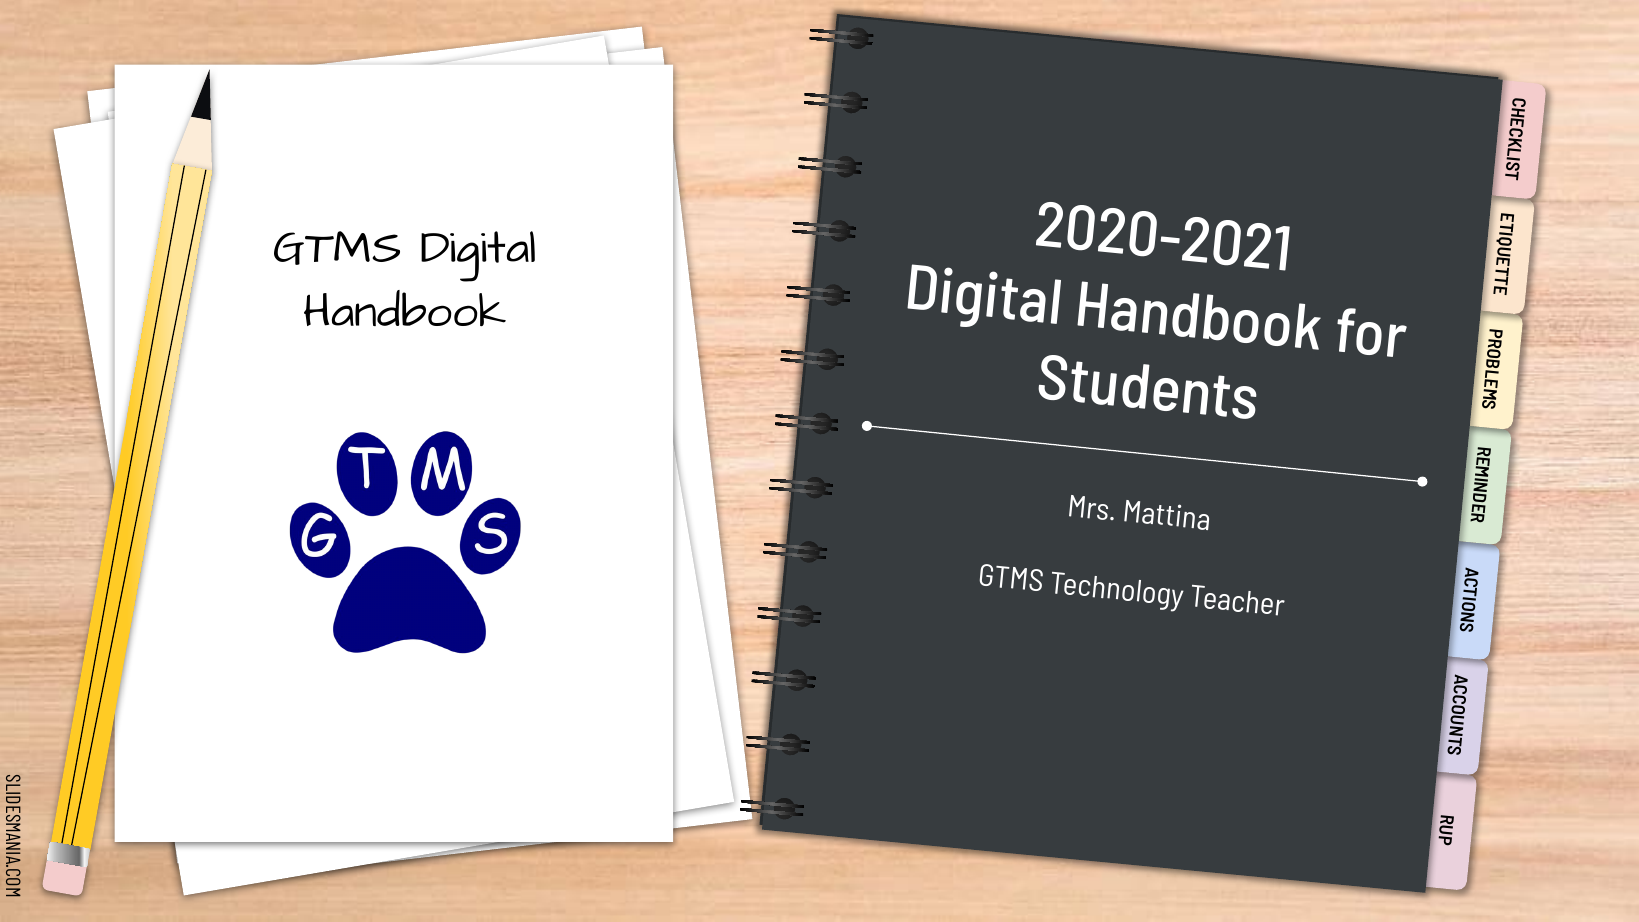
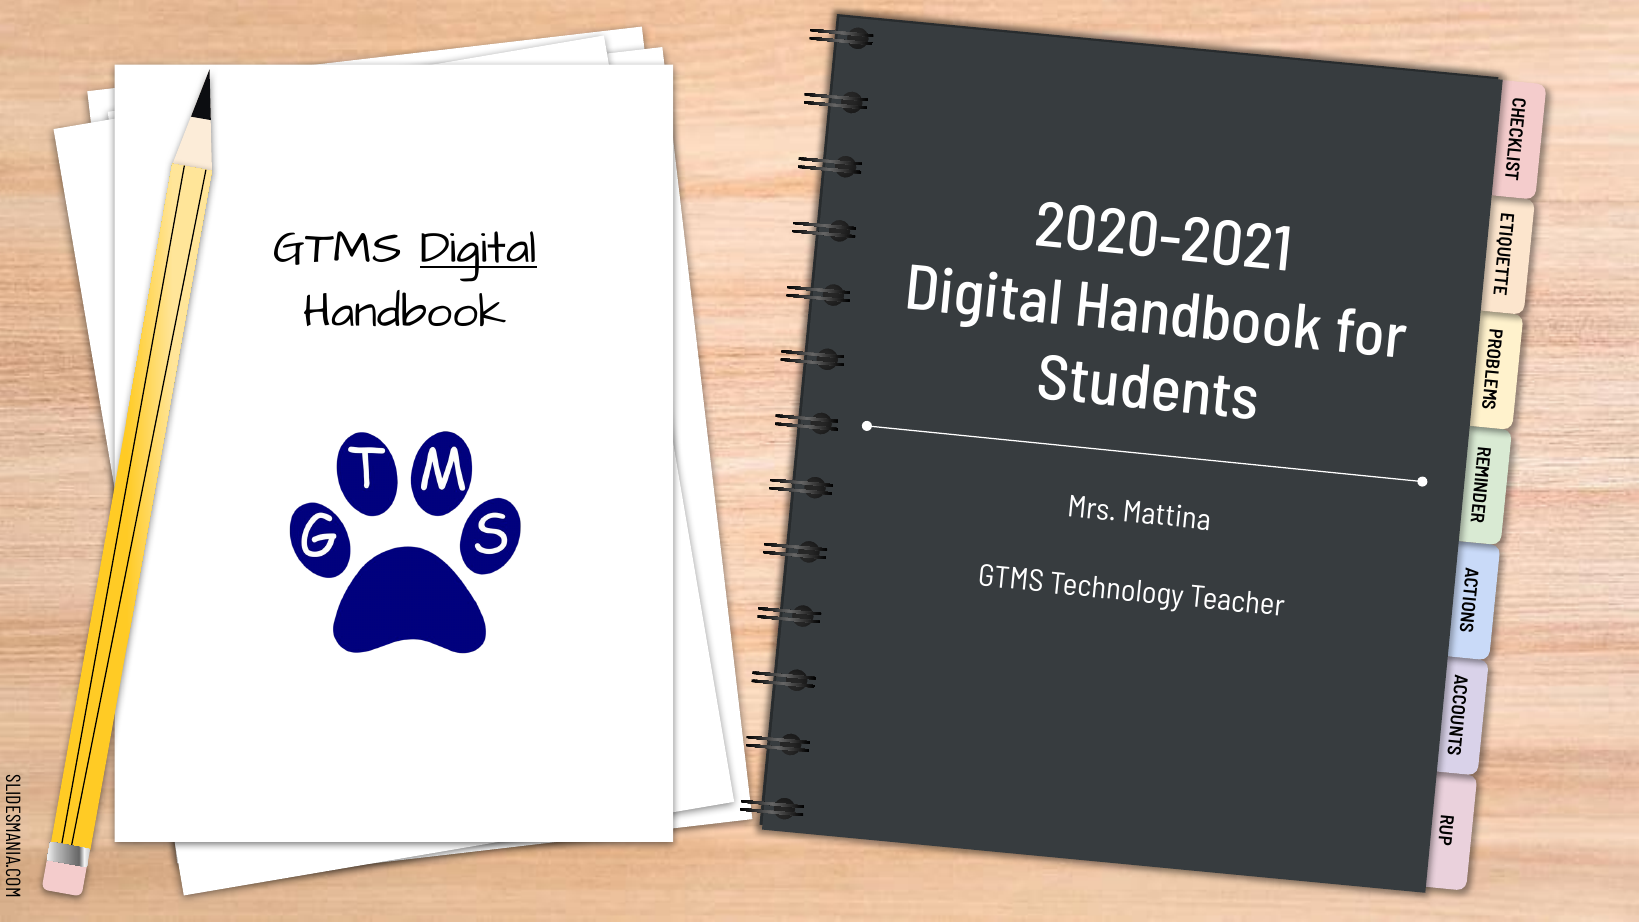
Digital at (479, 247) underline: none -> present
